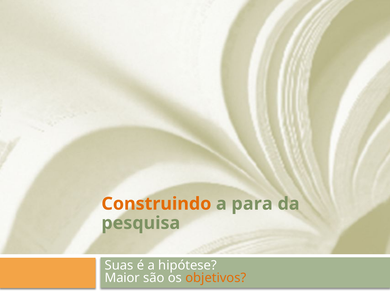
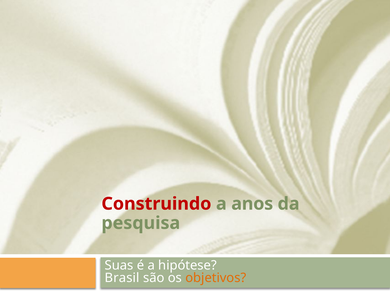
Construindo colour: orange -> red
para: para -> anos
Maior: Maior -> Brasil
